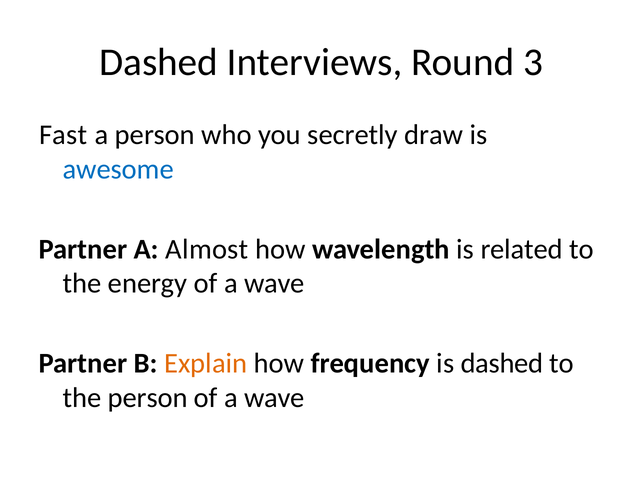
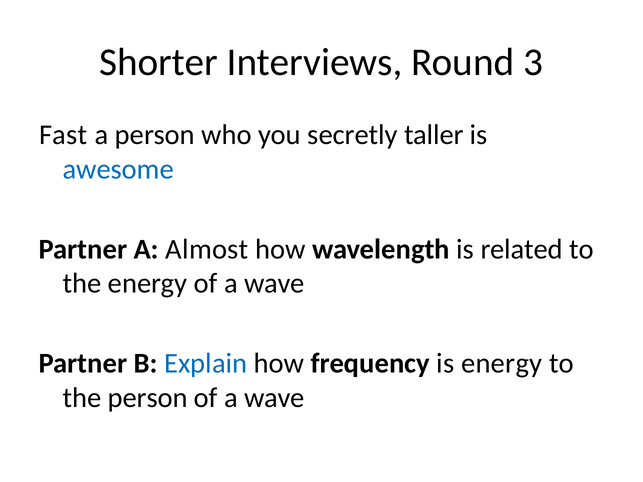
Dashed at (159, 62): Dashed -> Shorter
draw: draw -> taller
Explain colour: orange -> blue
is dashed: dashed -> energy
